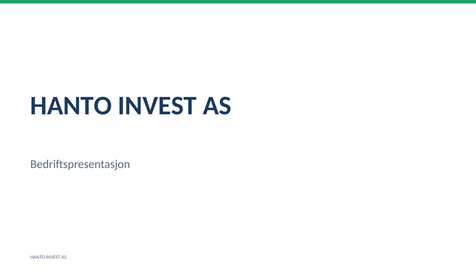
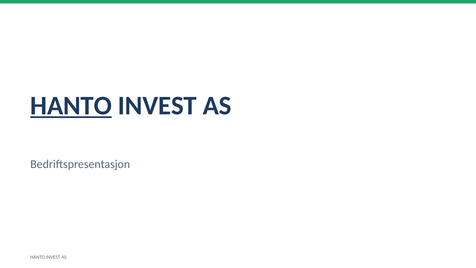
HANTO at (71, 106) underline: none -> present
